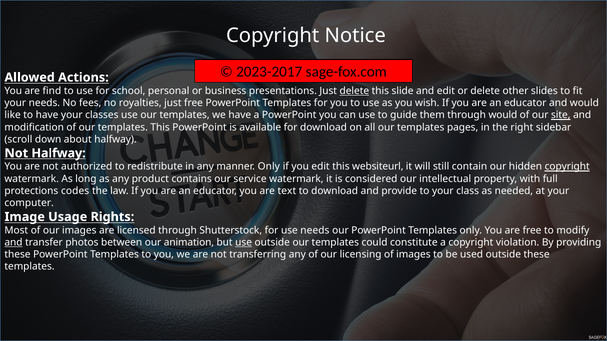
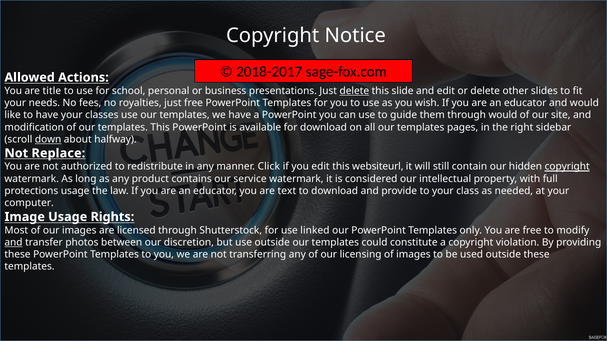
2023-2017: 2023-2017 -> 2018-2017
find: find -> title
site underline: present -> none
down underline: none -> present
Not Halfway: Halfway -> Replace
manner Only: Only -> Click
protections codes: codes -> usage
use needs: needs -> linked
animation: animation -> discretion
use at (244, 243) underline: present -> none
